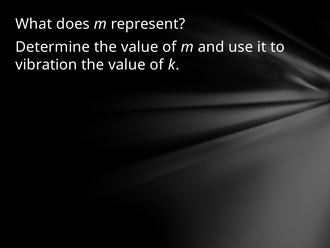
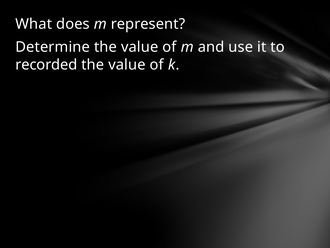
vibration: vibration -> recorded
